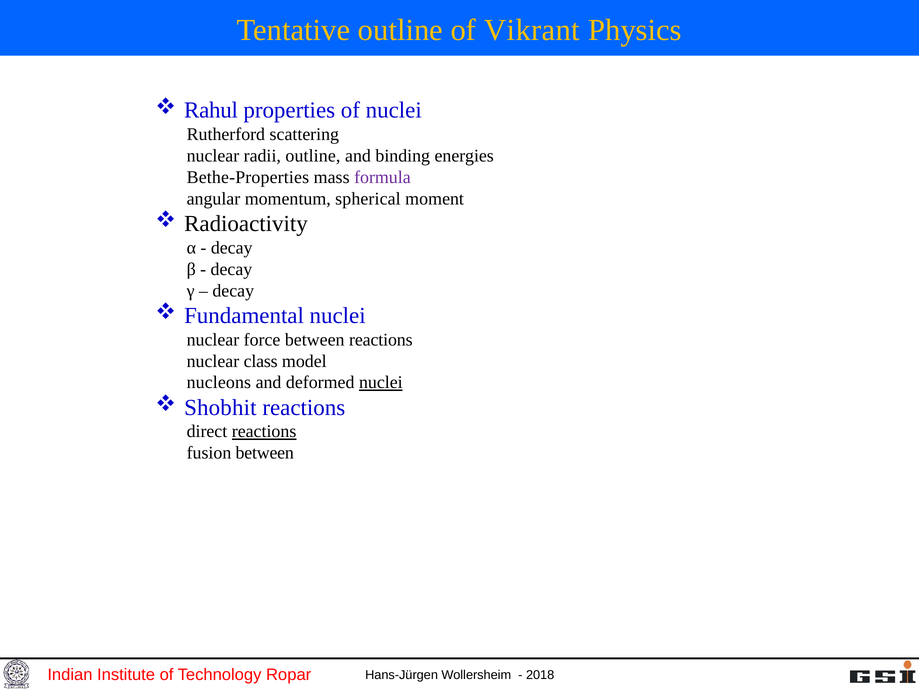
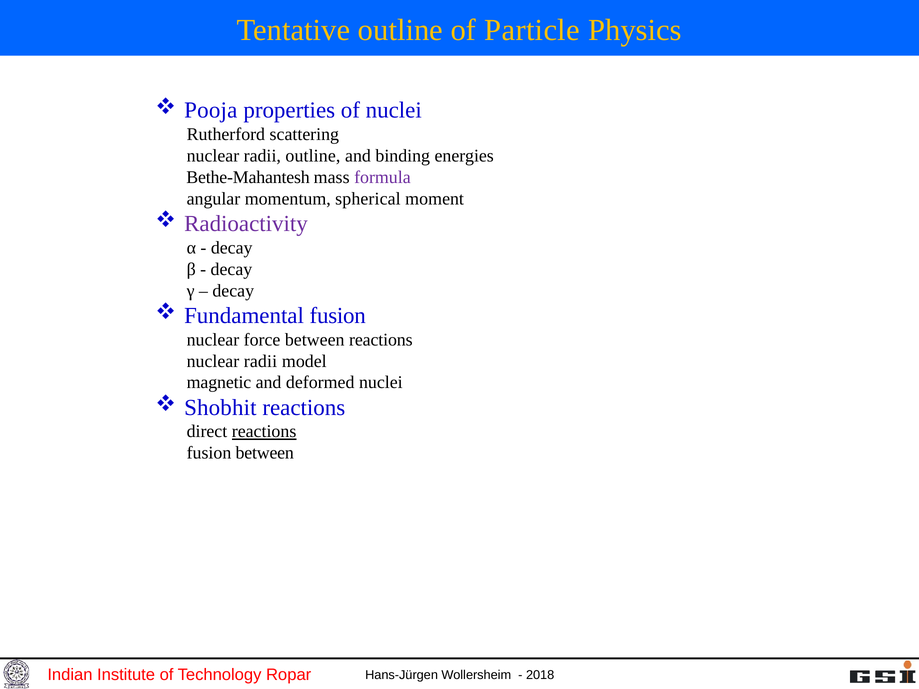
Vikrant: Vikrant -> Particle
Rahul: Rahul -> Pooja
Bethe-Properties: Bethe-Properties -> Bethe-Mahantesh
Radioactivity colour: black -> purple
Fundamental nuclei: nuclei -> fusion
class at (261, 361): class -> radii
nucleons: nucleons -> magnetic
nuclei at (381, 383) underline: present -> none
